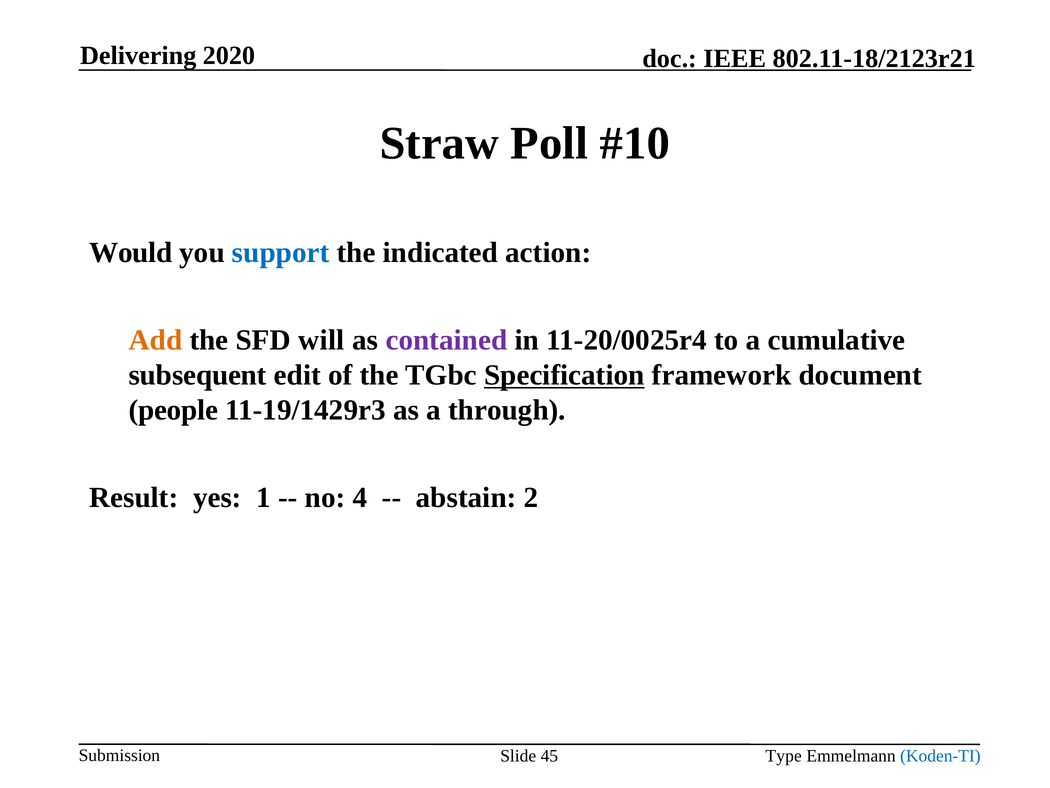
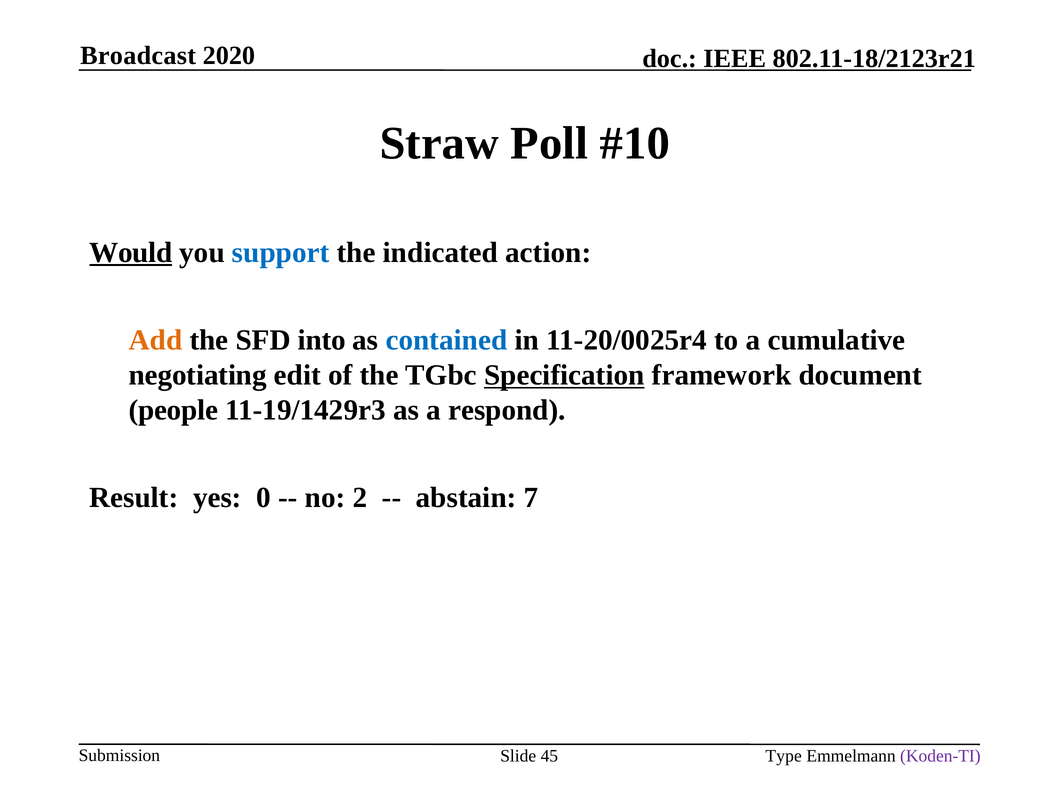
Delivering: Delivering -> Broadcast
Would underline: none -> present
will: will -> into
contained colour: purple -> blue
subsequent: subsequent -> negotiating
through: through -> respond
1: 1 -> 0
4: 4 -> 2
2: 2 -> 7
Koden-TI colour: blue -> purple
